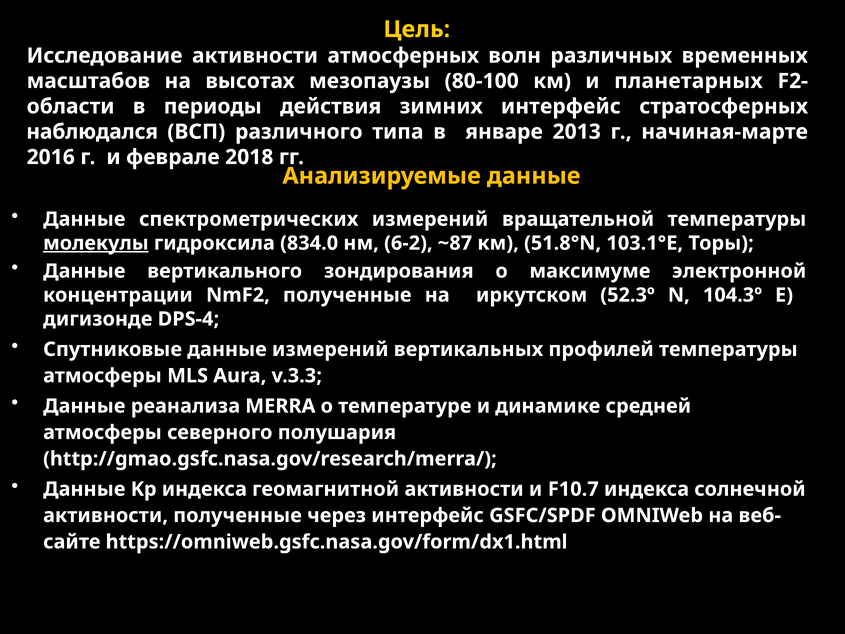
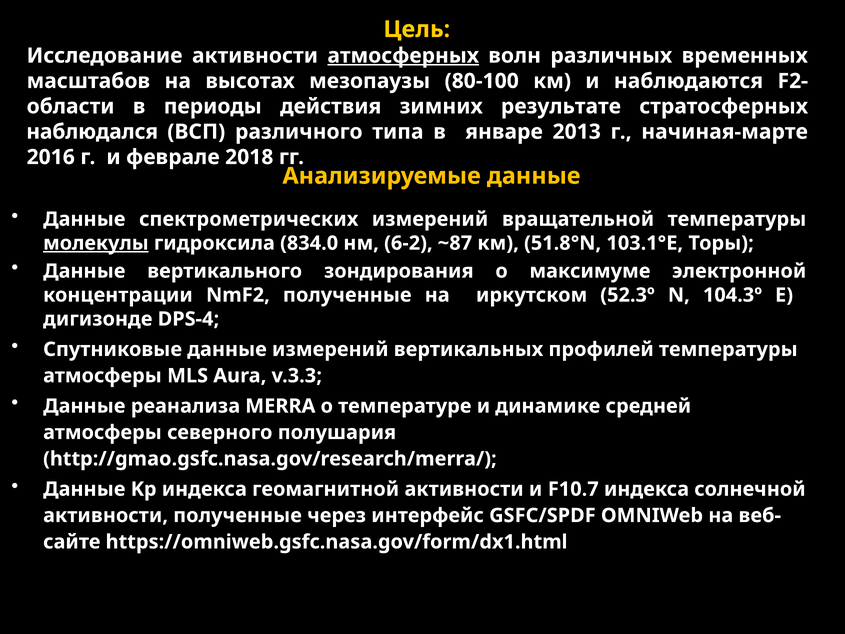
атмосферных underline: none -> present
планетарных: планетарных -> наблюдаются
зимних интерфейс: интерфейс -> результате
